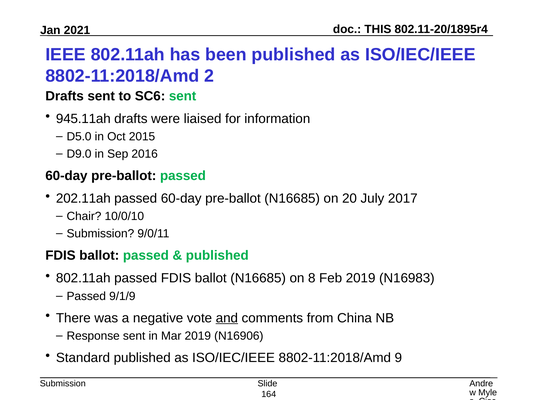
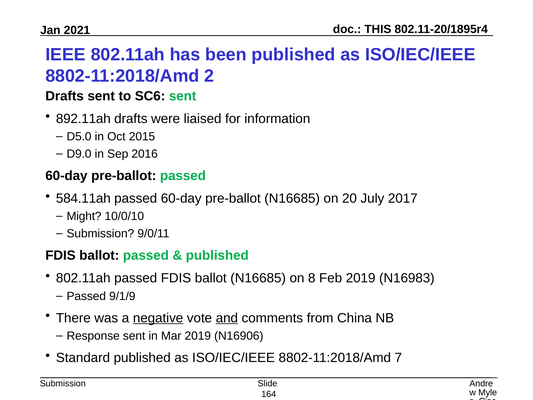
945.11ah: 945.11ah -> 892.11ah
202.11ah: 202.11ah -> 584.11ah
Chair: Chair -> Might
negative underline: none -> present
9: 9 -> 7
